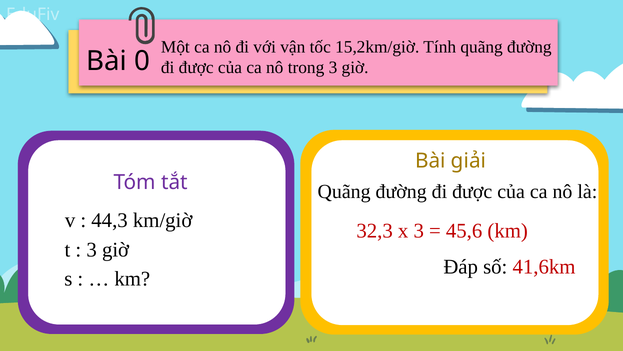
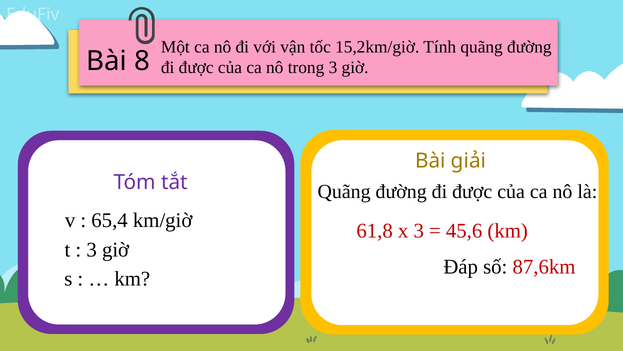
0: 0 -> 8
44,3: 44,3 -> 65,4
32,3: 32,3 -> 61,8
41,6km: 41,6km -> 87,6km
